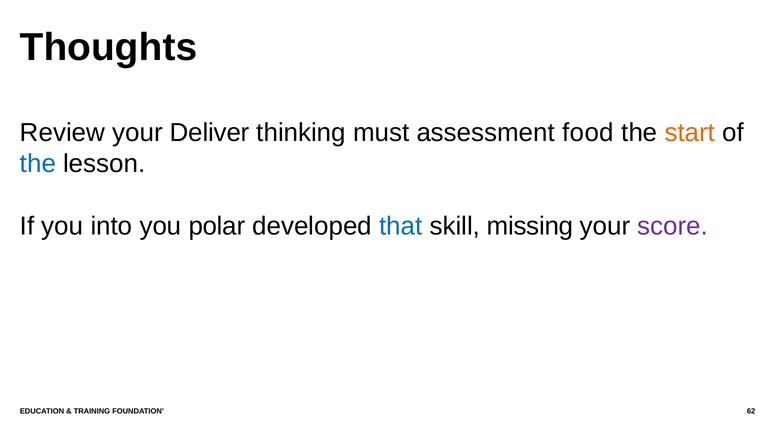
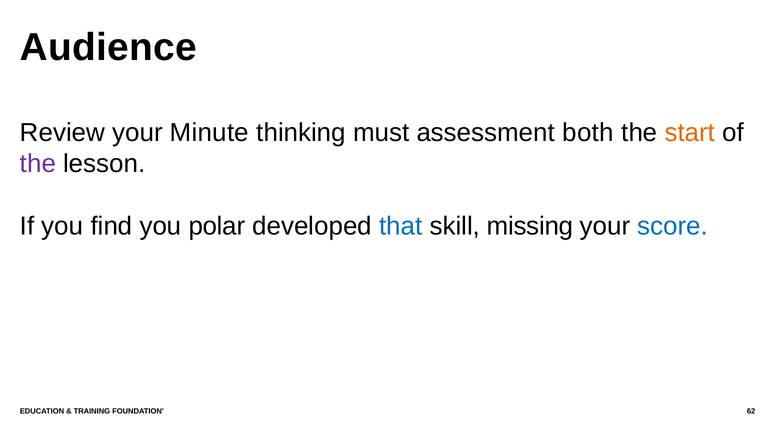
Thoughts: Thoughts -> Audience
Deliver: Deliver -> Minute
food: food -> both
the at (38, 164) colour: blue -> purple
into: into -> find
score colour: purple -> blue
